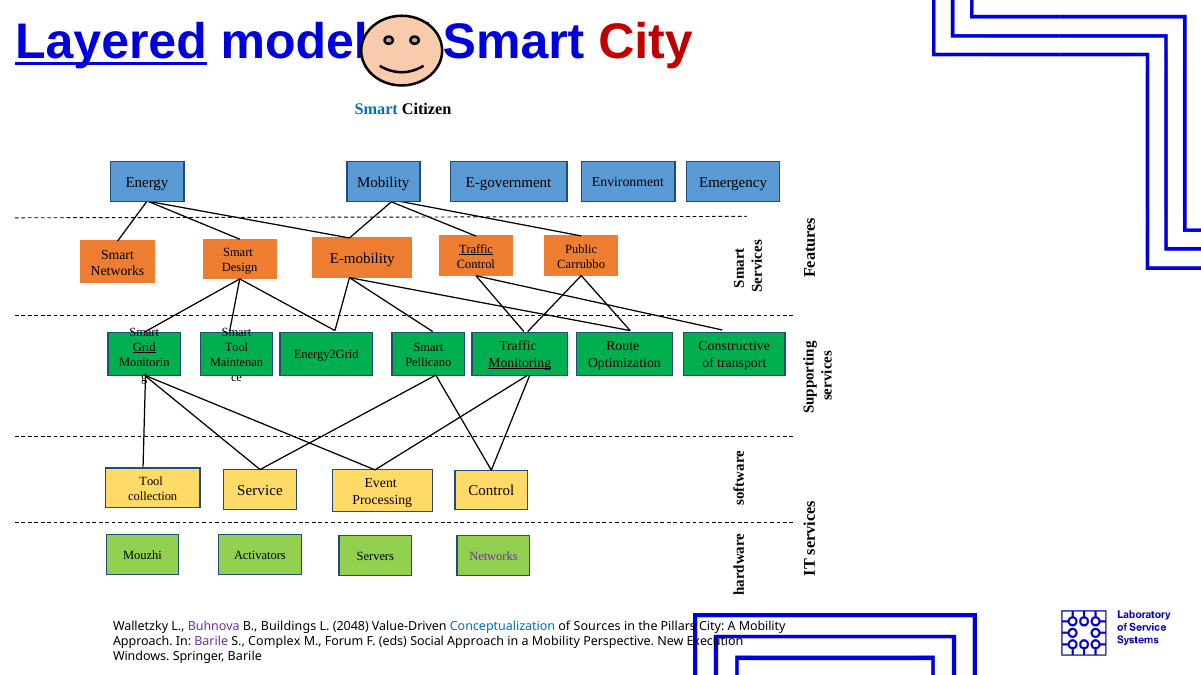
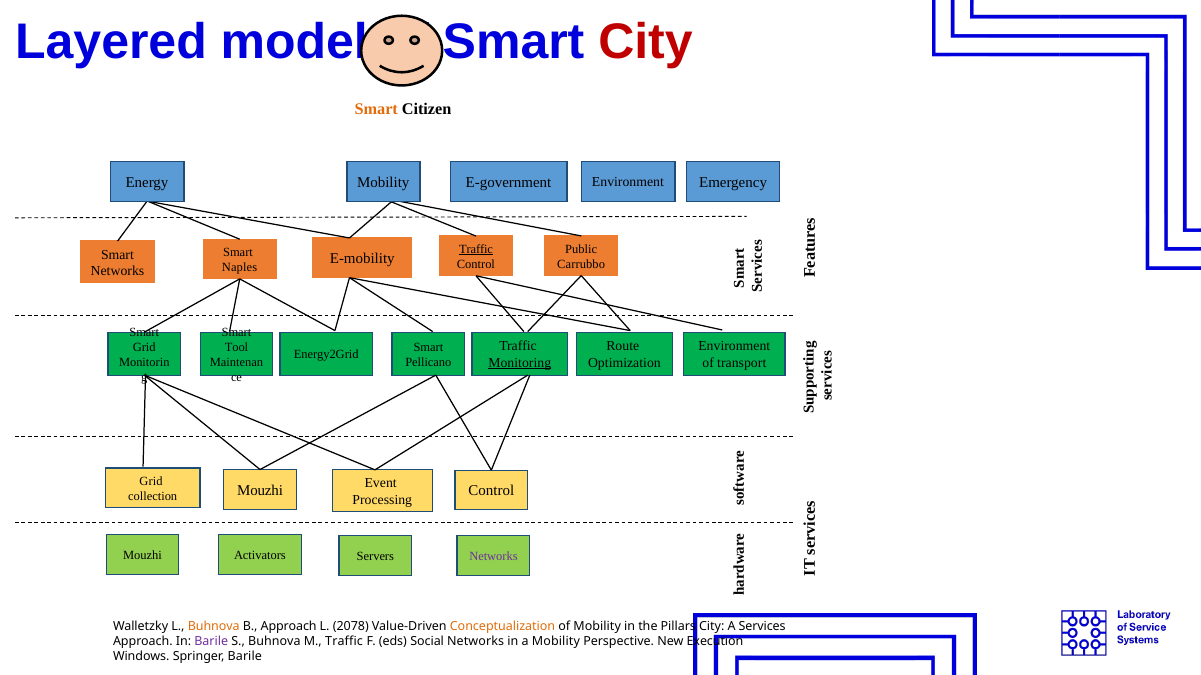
Layered underline: present -> none
Smart at (376, 109) colour: blue -> orange
Design: Design -> Naples
Constructive at (734, 347): Constructive -> Environment
Grid at (144, 347) underline: present -> none
Tool at (151, 482): Tool -> Grid
collection Service: Service -> Mouzhi
Buhnova at (214, 627) colour: purple -> orange
B Buildings: Buildings -> Approach
2048: 2048 -> 2078
Conceptualization colour: blue -> orange
of Sources: Sources -> Mobility
City A Mobility: Mobility -> Services
S Complex: Complex -> Buhnova
M Forum: Forum -> Traffic
Social Approach: Approach -> Networks
